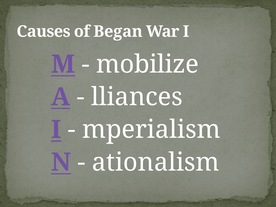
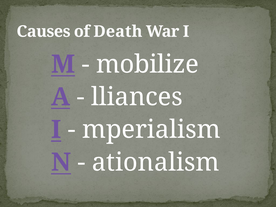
Began: Began -> Death
